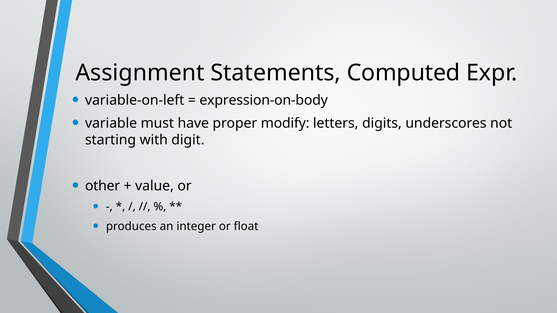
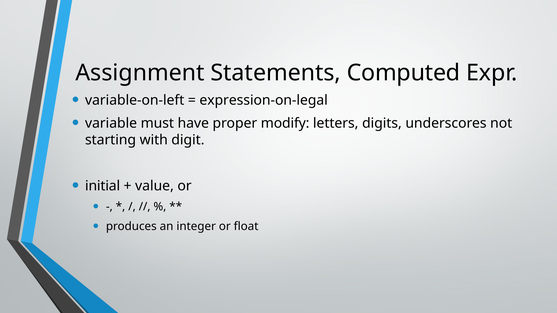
expression-on-body: expression-on-body -> expression-on-legal
other: other -> initial
